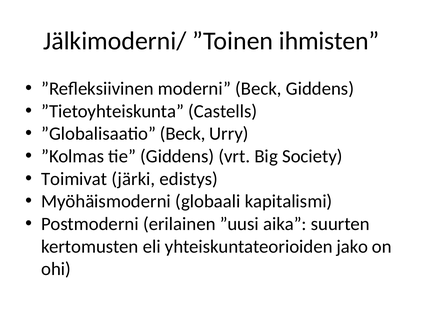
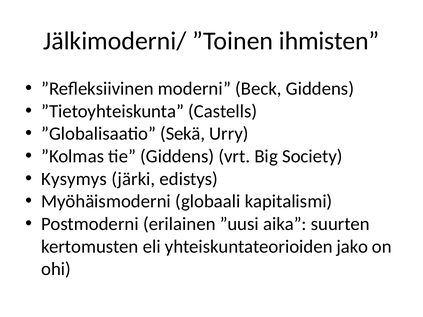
”Globalisaatio Beck: Beck -> Sekä
Toimivat: Toimivat -> Kysymys
